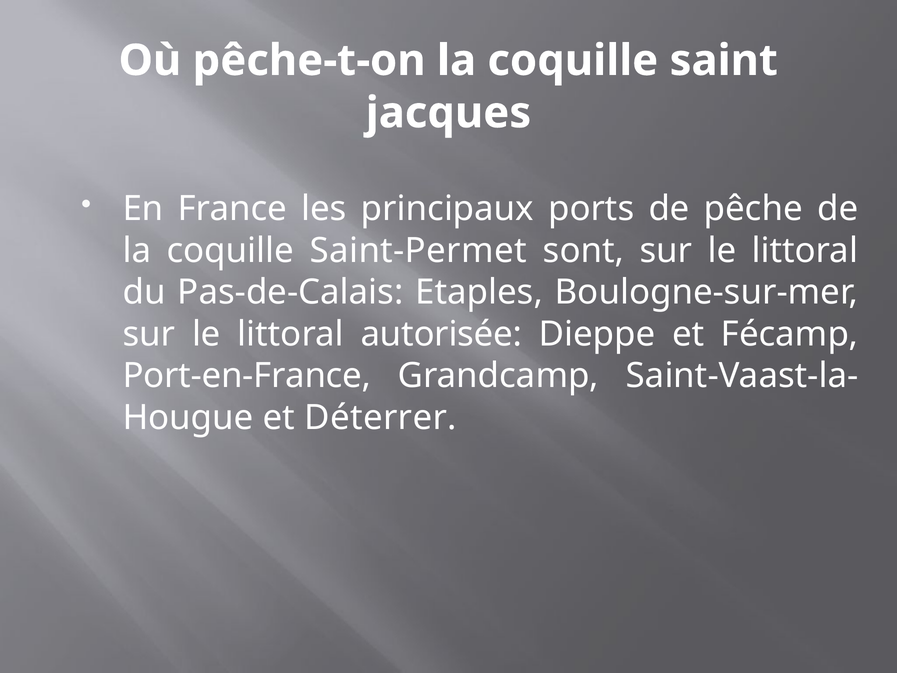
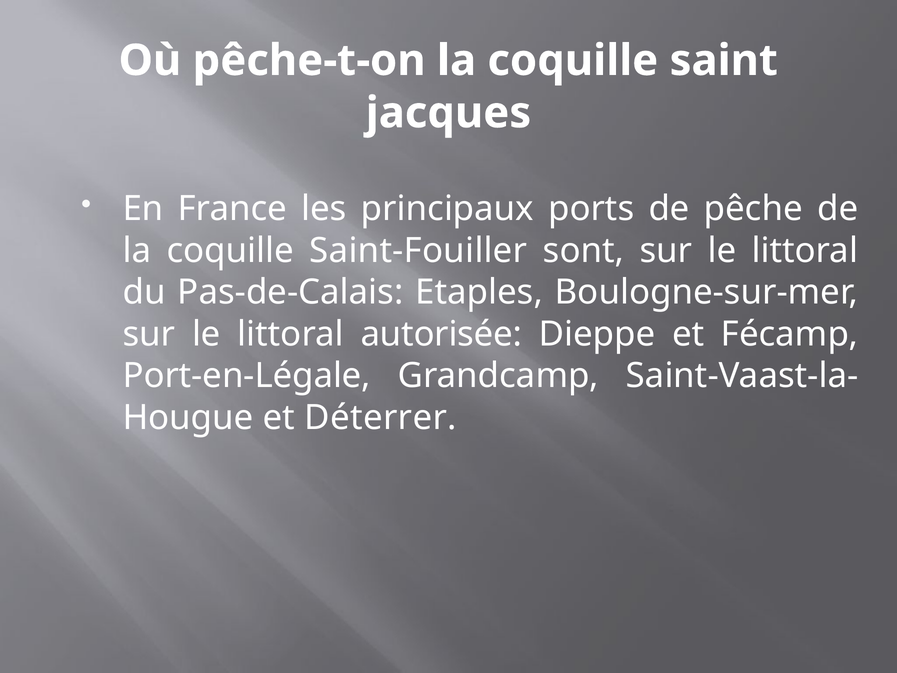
Saint-Permet: Saint-Permet -> Saint-Fouiller
Port-en-France: Port-en-France -> Port-en-Légale
